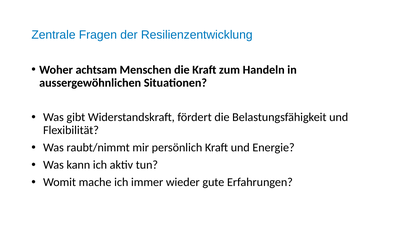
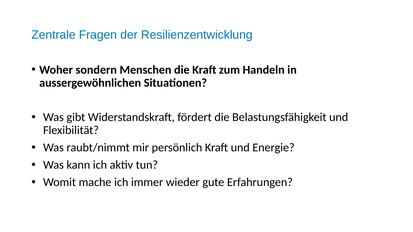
achtsam: achtsam -> sondern
